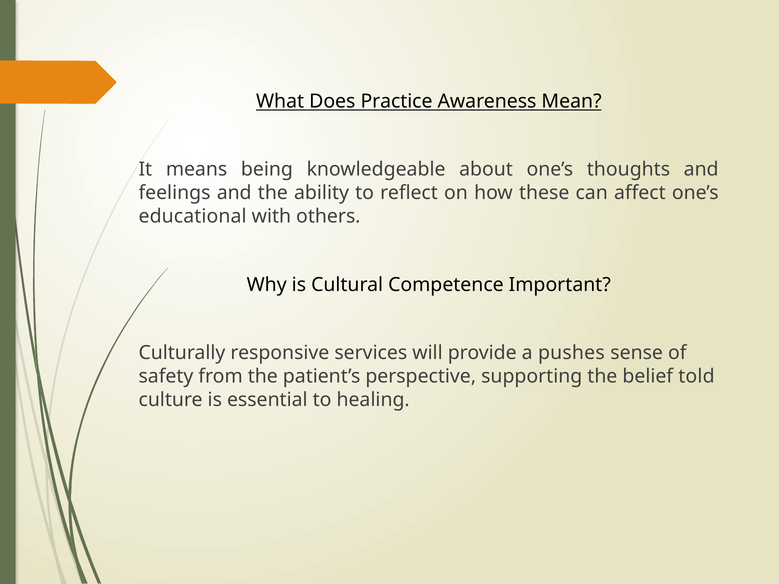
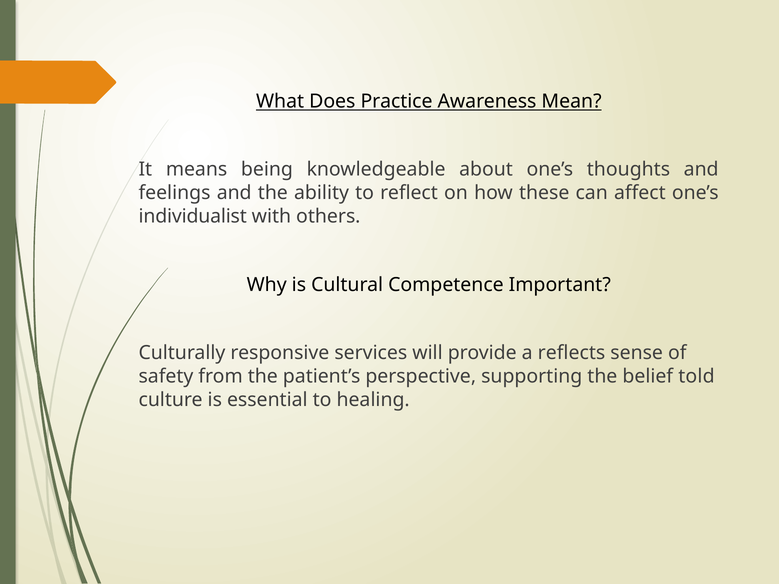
educational: educational -> individualist
pushes: pushes -> reflects
